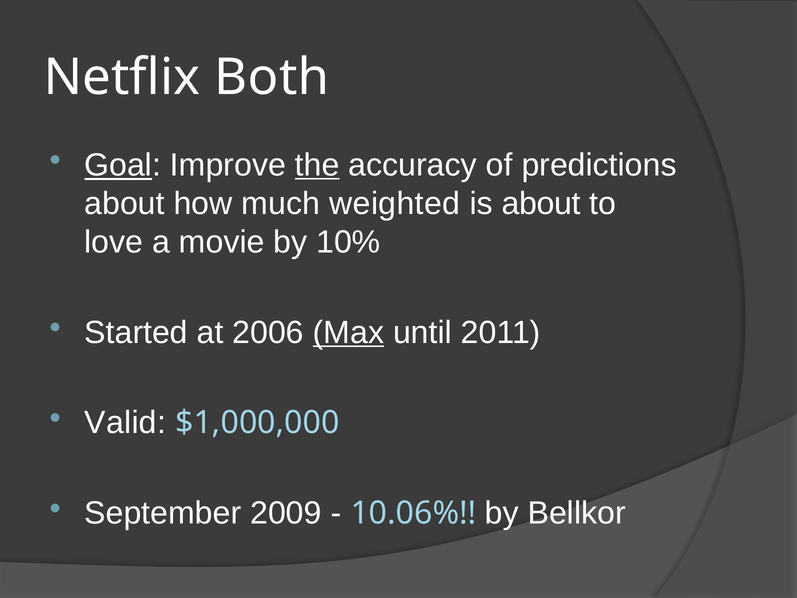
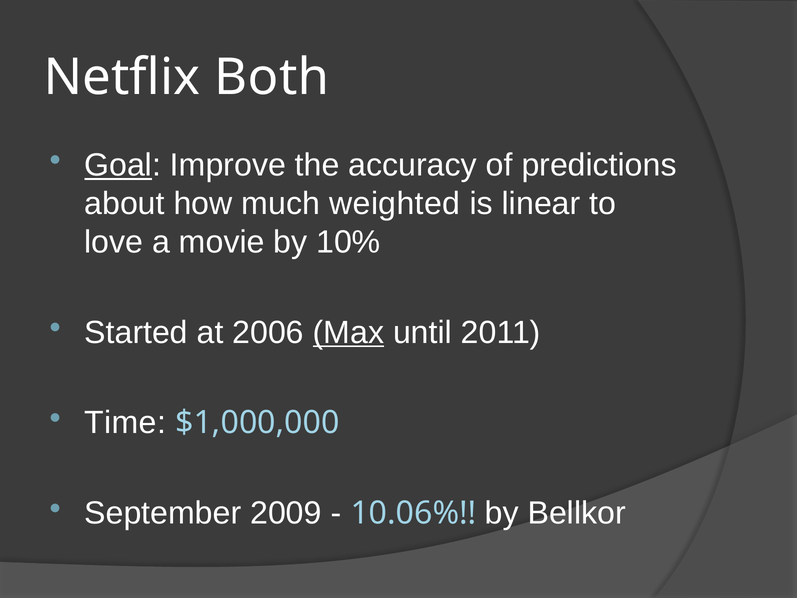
the underline: present -> none
is about: about -> linear
Valid: Valid -> Time
